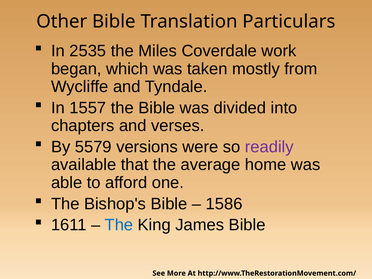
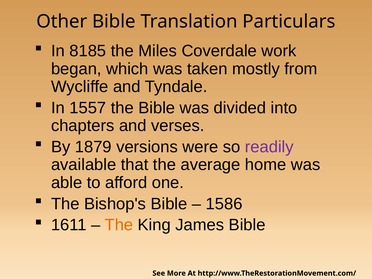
2535: 2535 -> 8185
5579: 5579 -> 1879
The at (119, 225) colour: blue -> orange
